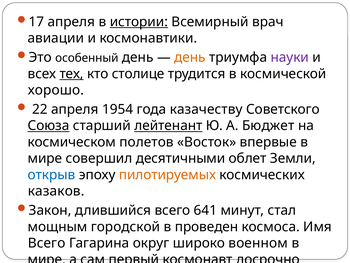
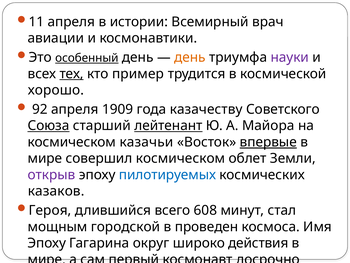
17: 17 -> 11
истории underline: present -> none
особенный underline: none -> present
столице: столице -> пример
22: 22 -> 92
1954: 1954 -> 1909
А Бюджет: Бюджет -> Майора
полетов: полетов -> казачьи
впервые underline: none -> present
совершил десятичными: десятичными -> космическом
открыв colour: blue -> purple
пилотируемых colour: orange -> blue
Закон at (50, 210): Закон -> Героя
641: 641 -> 608
Всего at (47, 243): Всего -> Эпоху
военном: военном -> действия
